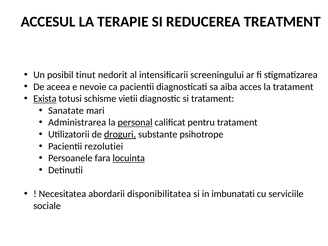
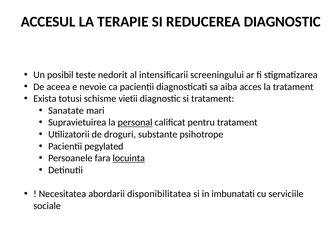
REDUCEREA TREATMENT: TREATMENT -> DIAGNOSTIC
tinut: tinut -> teste
Exista underline: present -> none
Administrarea: Administrarea -> Supravietuirea
droguri underline: present -> none
rezolutiei: rezolutiei -> pegylated
